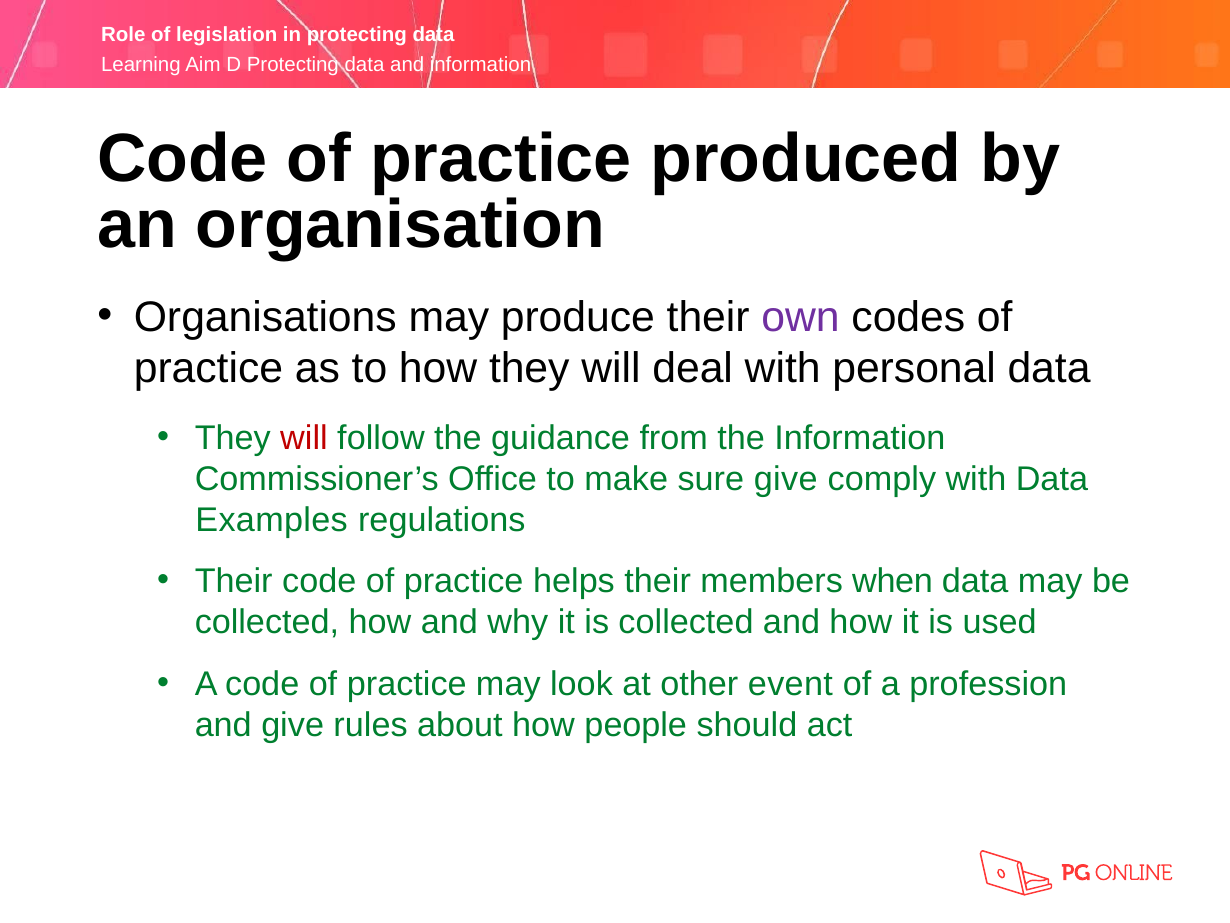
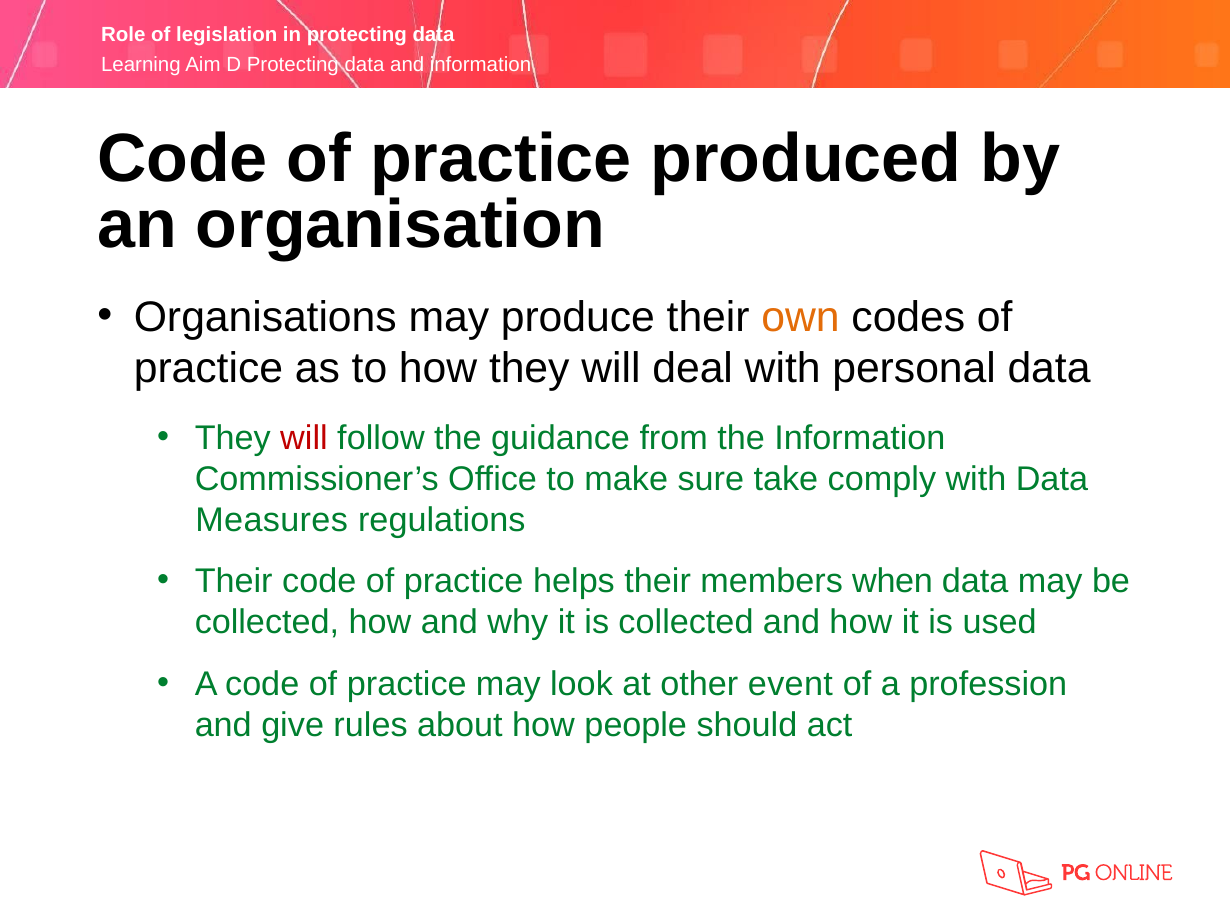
own colour: purple -> orange
sure give: give -> take
Examples: Examples -> Measures
